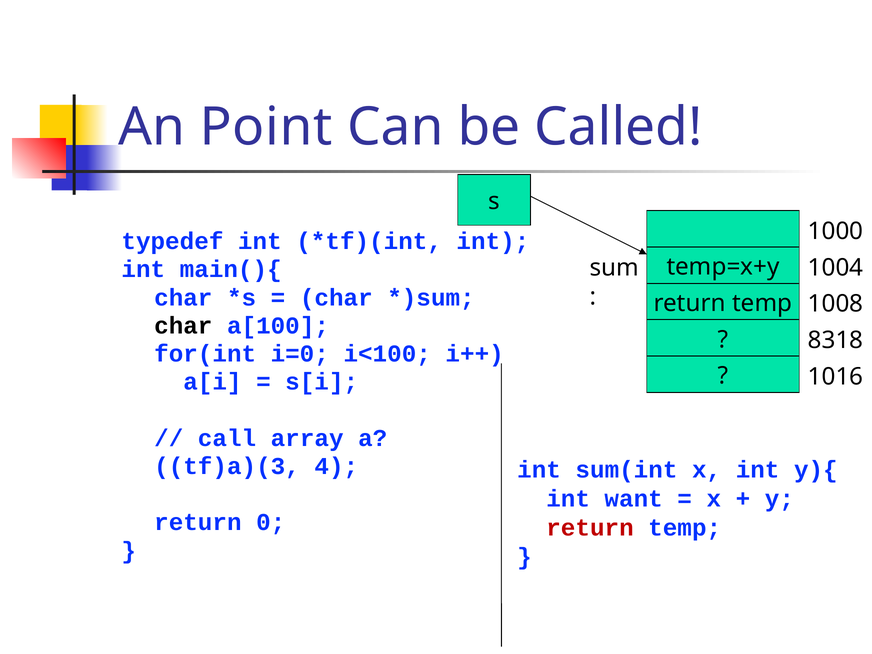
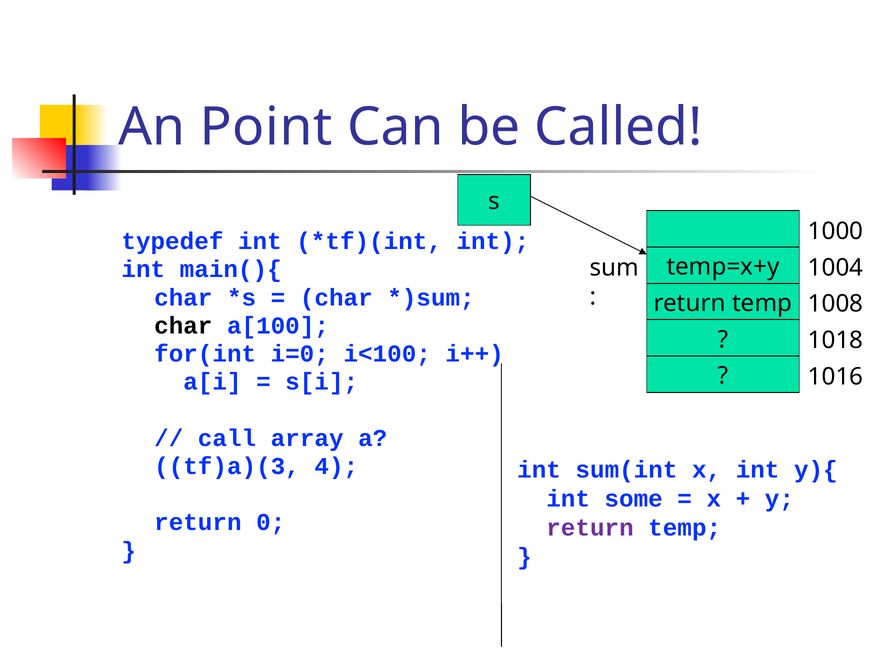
8318: 8318 -> 1018
want: want -> some
return at (590, 528) colour: red -> purple
